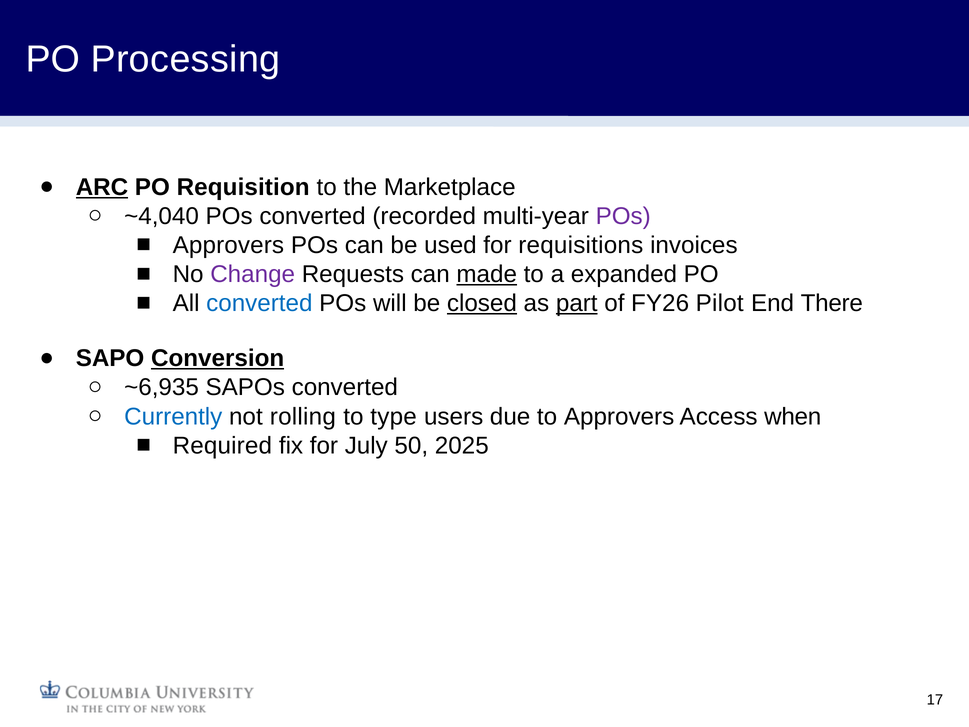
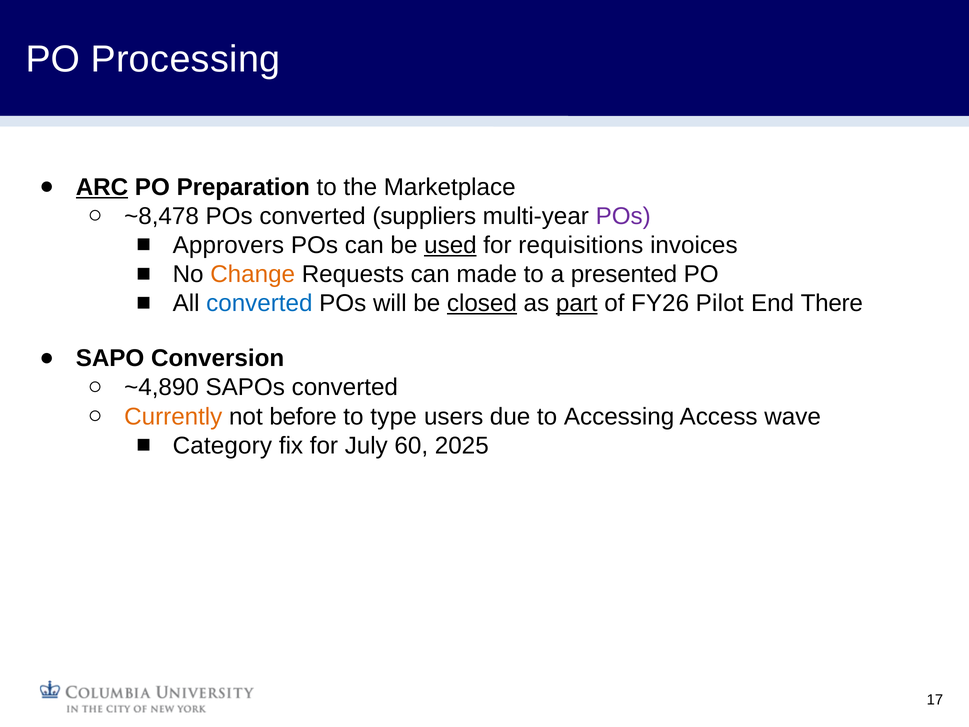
Requisition: Requisition -> Preparation
~4,040: ~4,040 -> ~8,478
recorded: recorded -> suppliers
used underline: none -> present
Change colour: purple -> orange
made underline: present -> none
expanded: expanded -> presented
Conversion underline: present -> none
~6,935: ~6,935 -> ~4,890
Currently colour: blue -> orange
rolling: rolling -> before
to Approvers: Approvers -> Accessing
when: when -> wave
Required: Required -> Category
50: 50 -> 60
